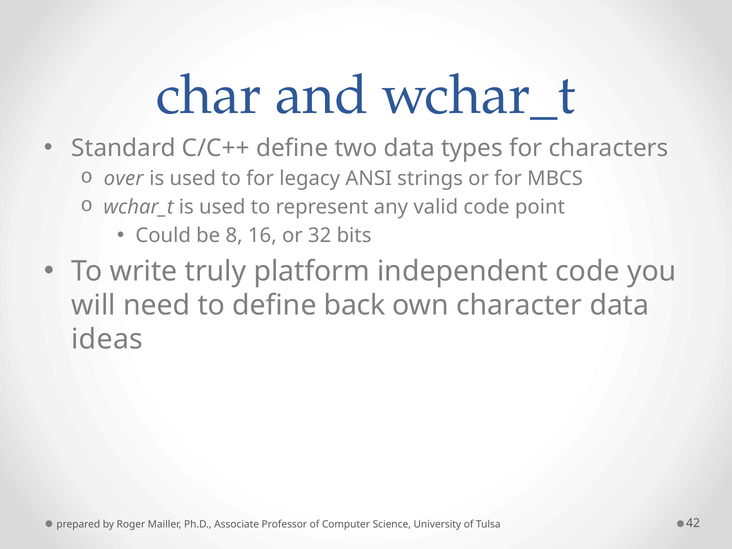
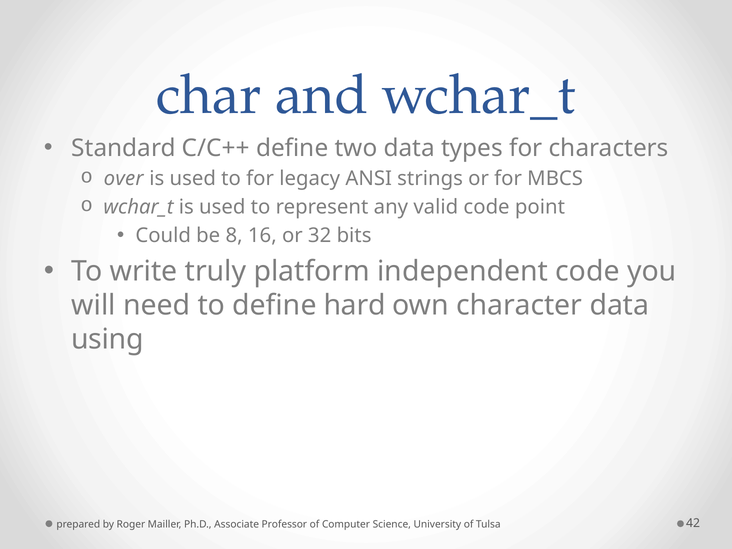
back: back -> hard
ideas: ideas -> using
